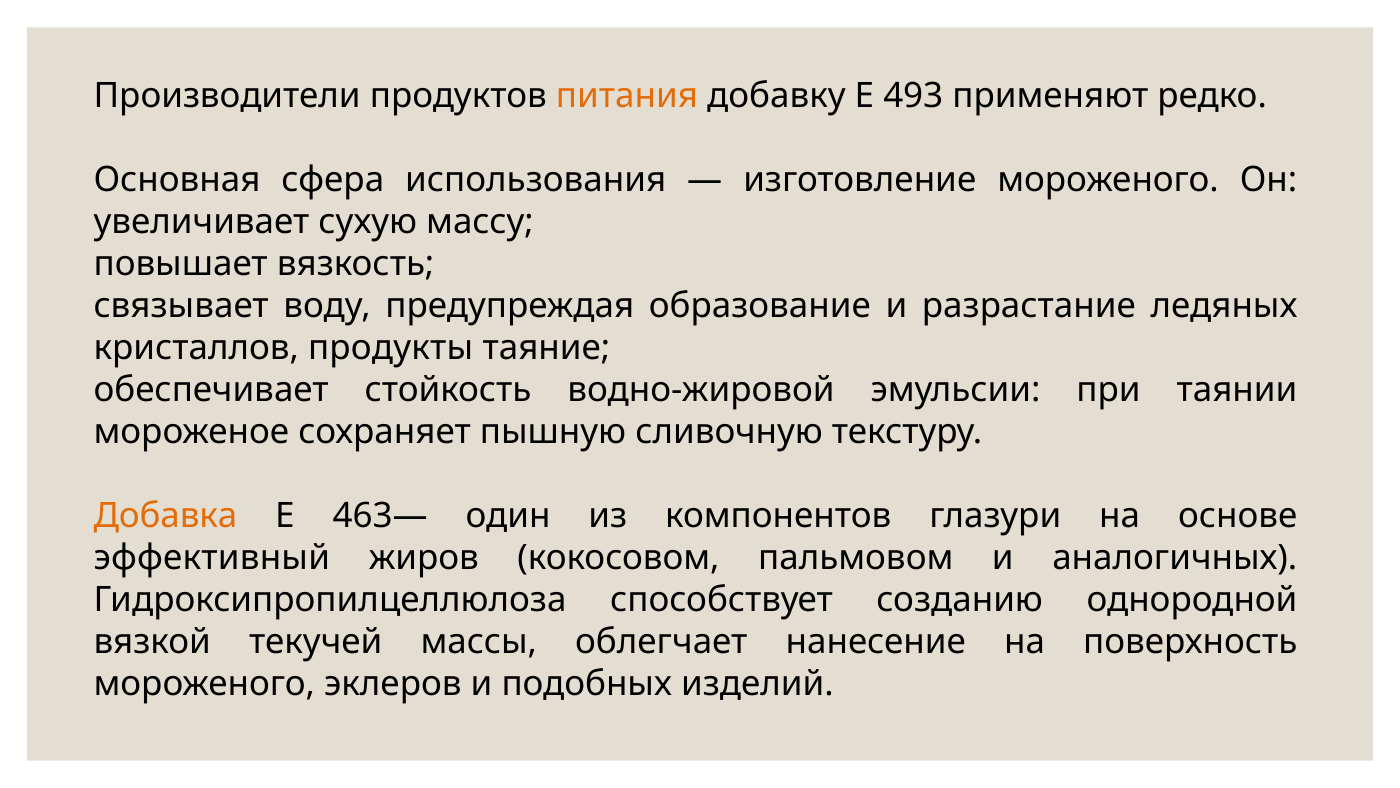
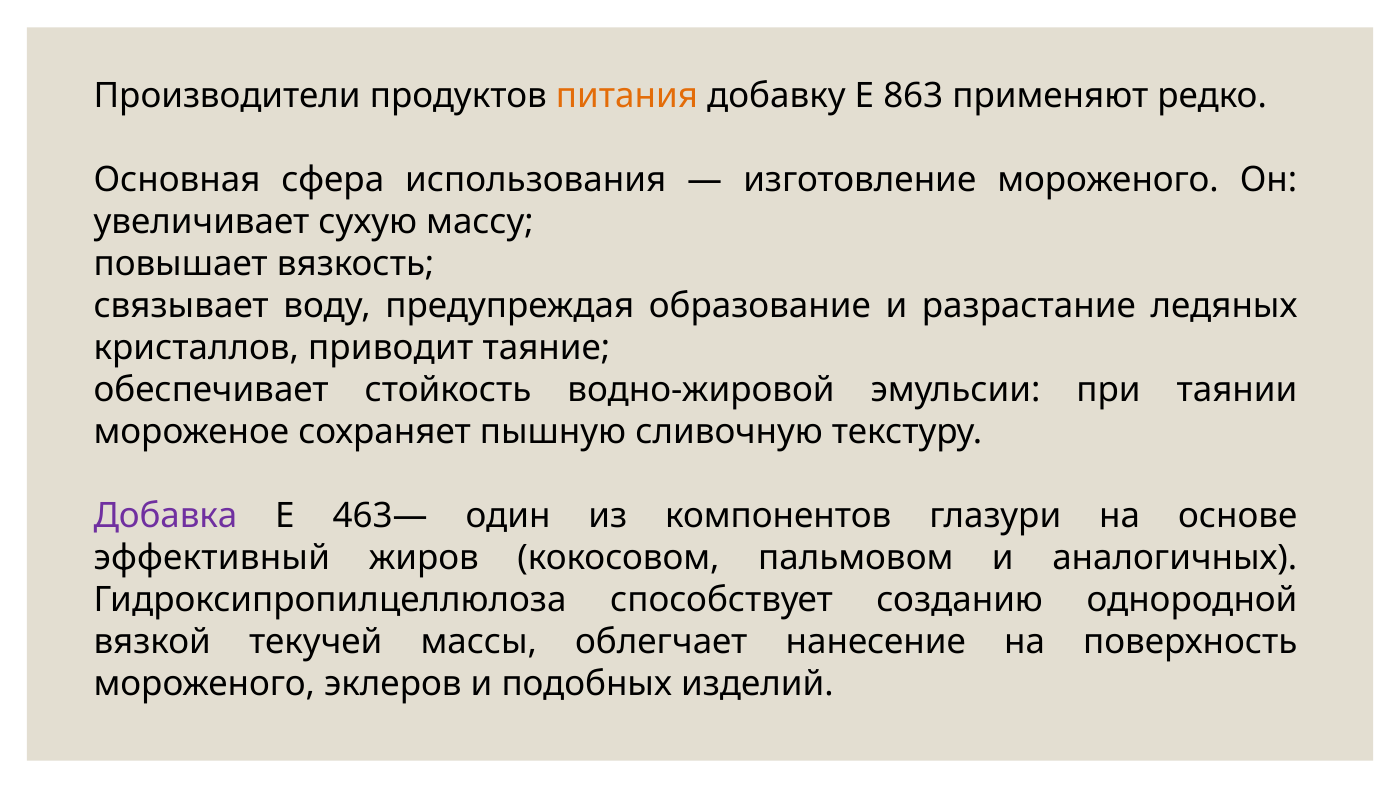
493: 493 -> 863
продукты: продукты -> приводит
Добавка colour: orange -> purple
